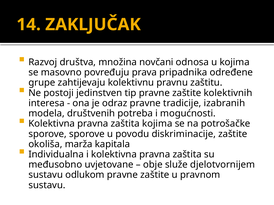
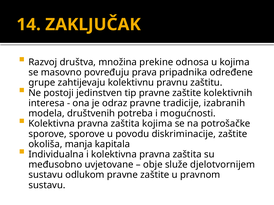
novčani: novčani -> prekine
marža: marža -> manja
